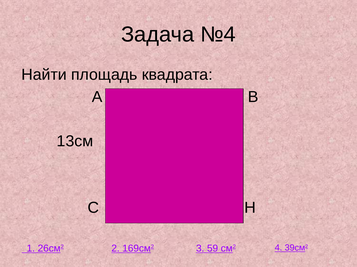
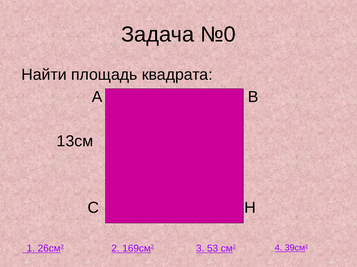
№4: №4 -> №0
59: 59 -> 53
